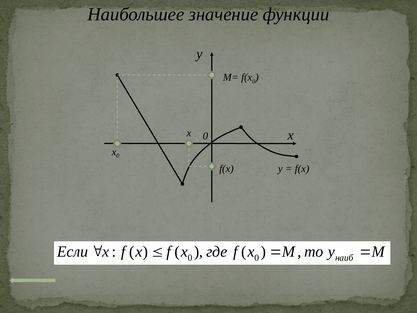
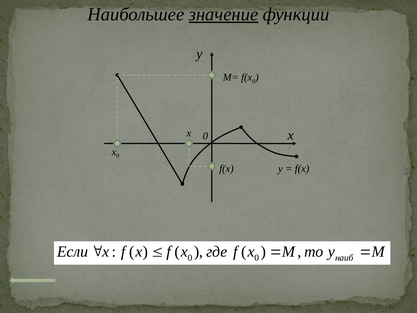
значение underline: none -> present
